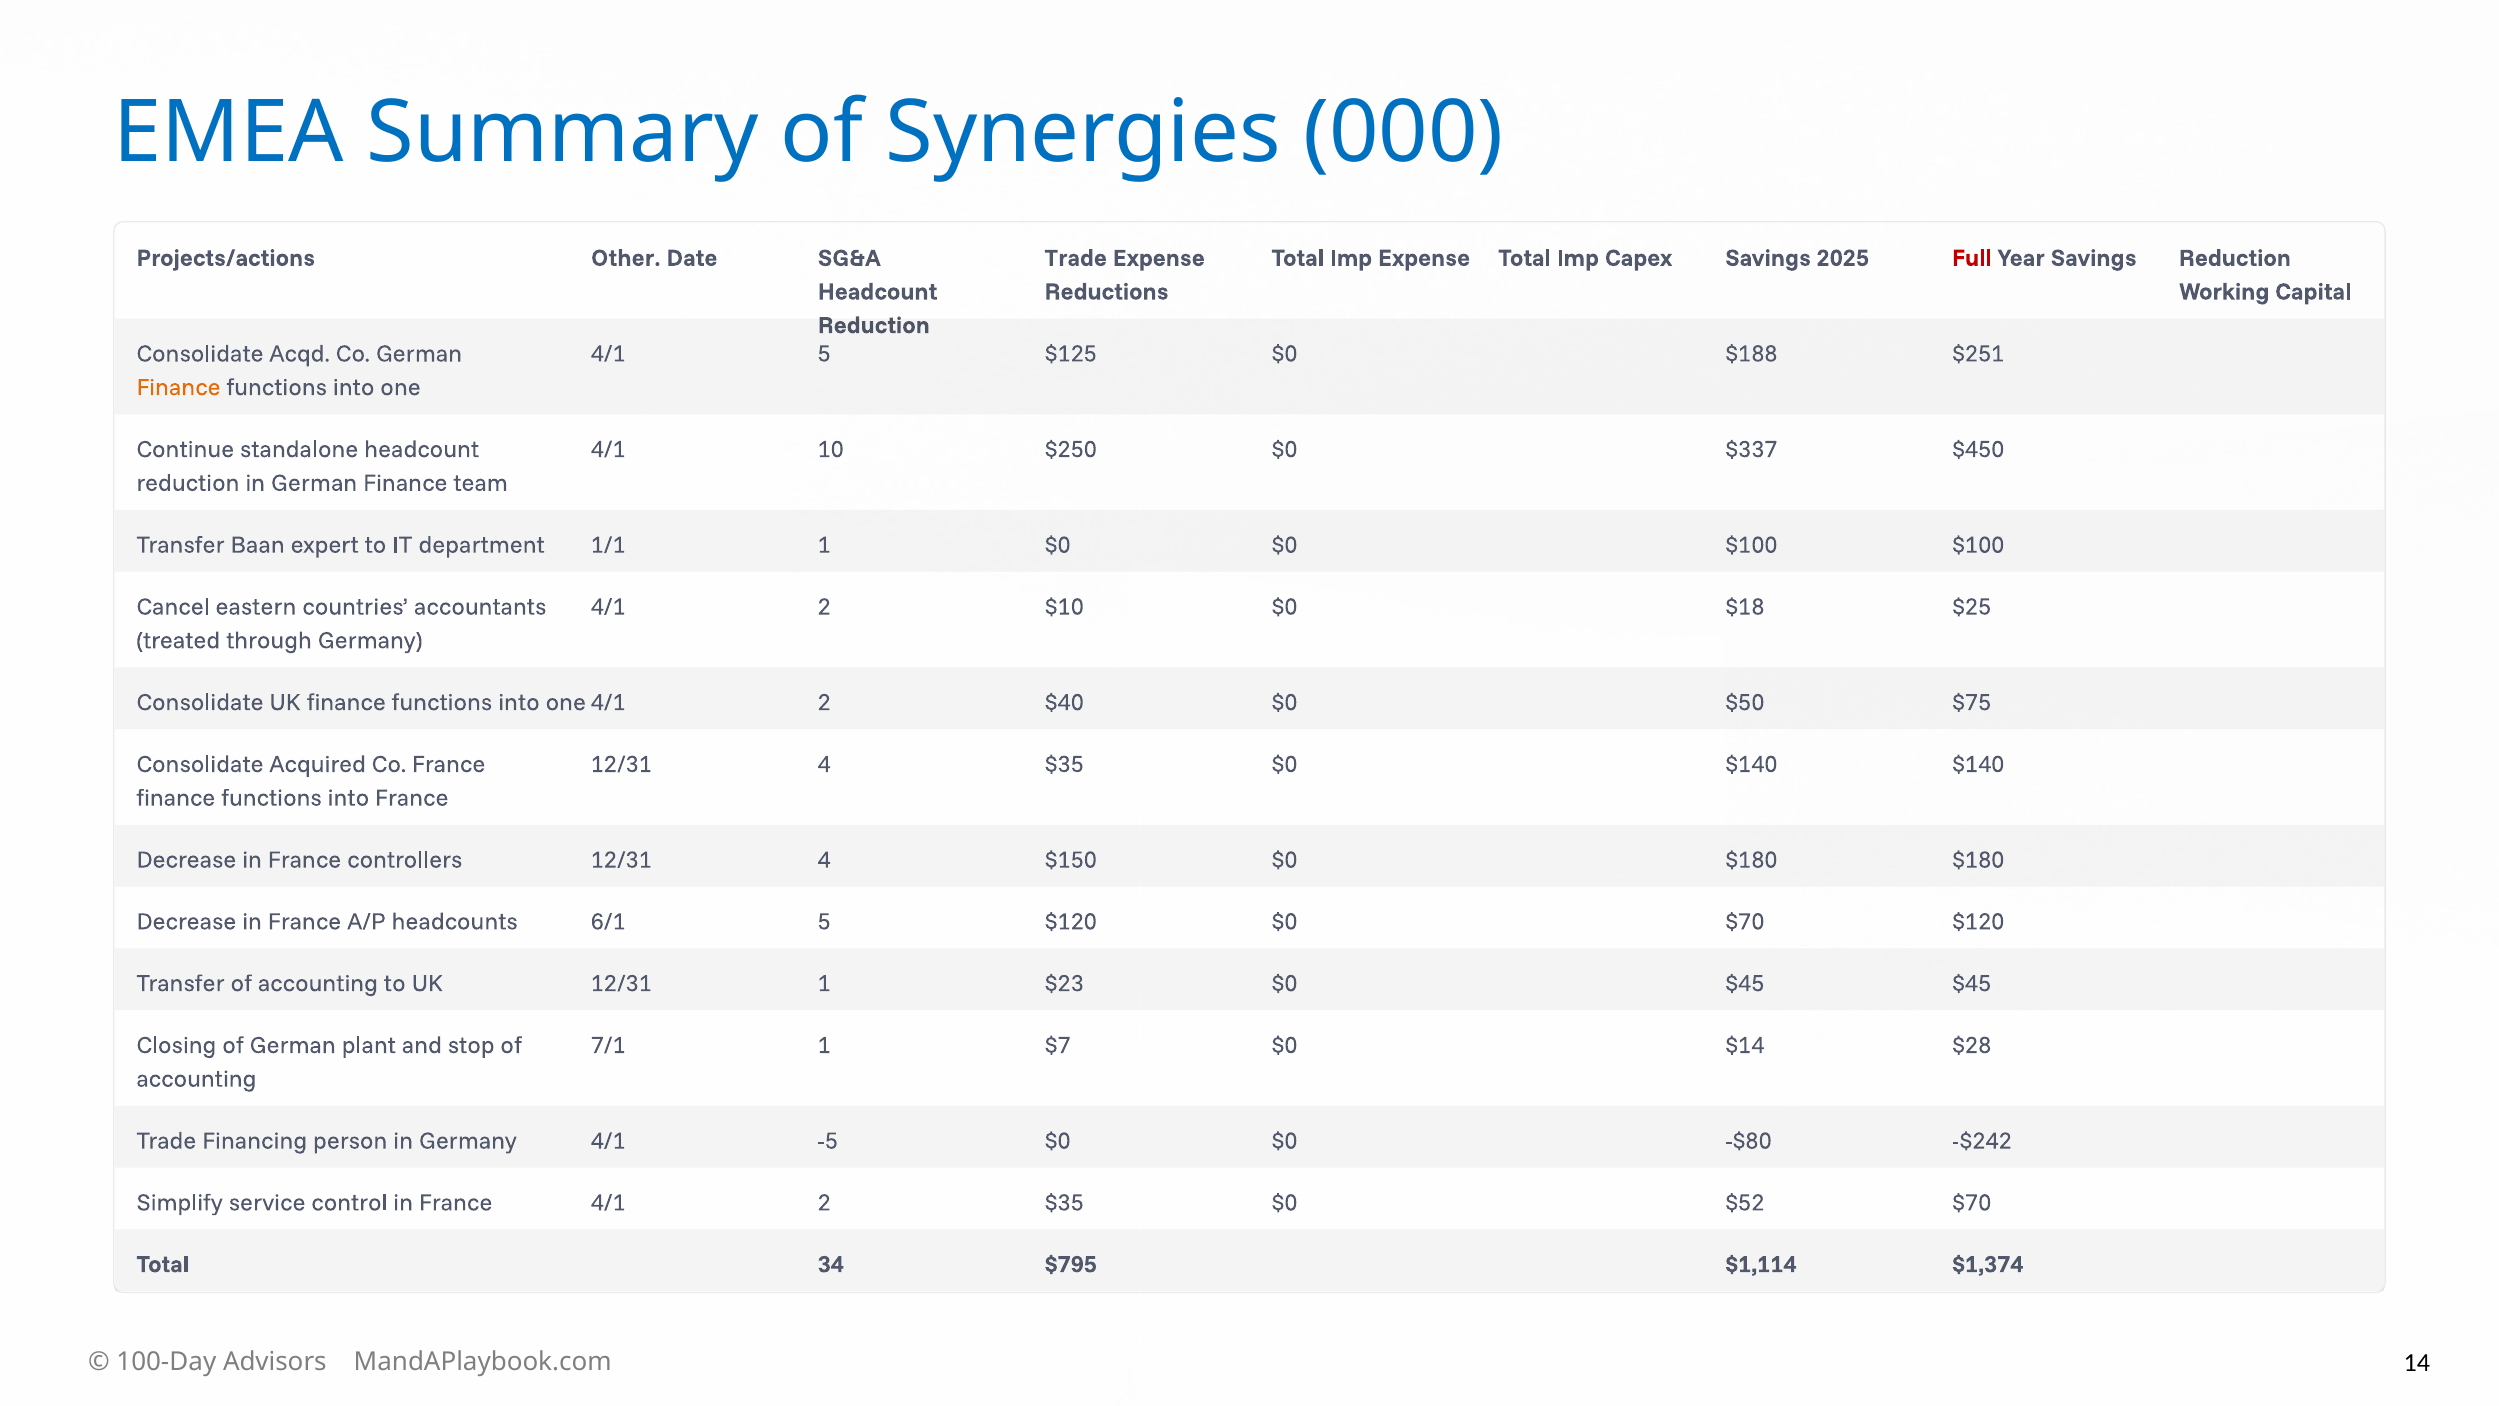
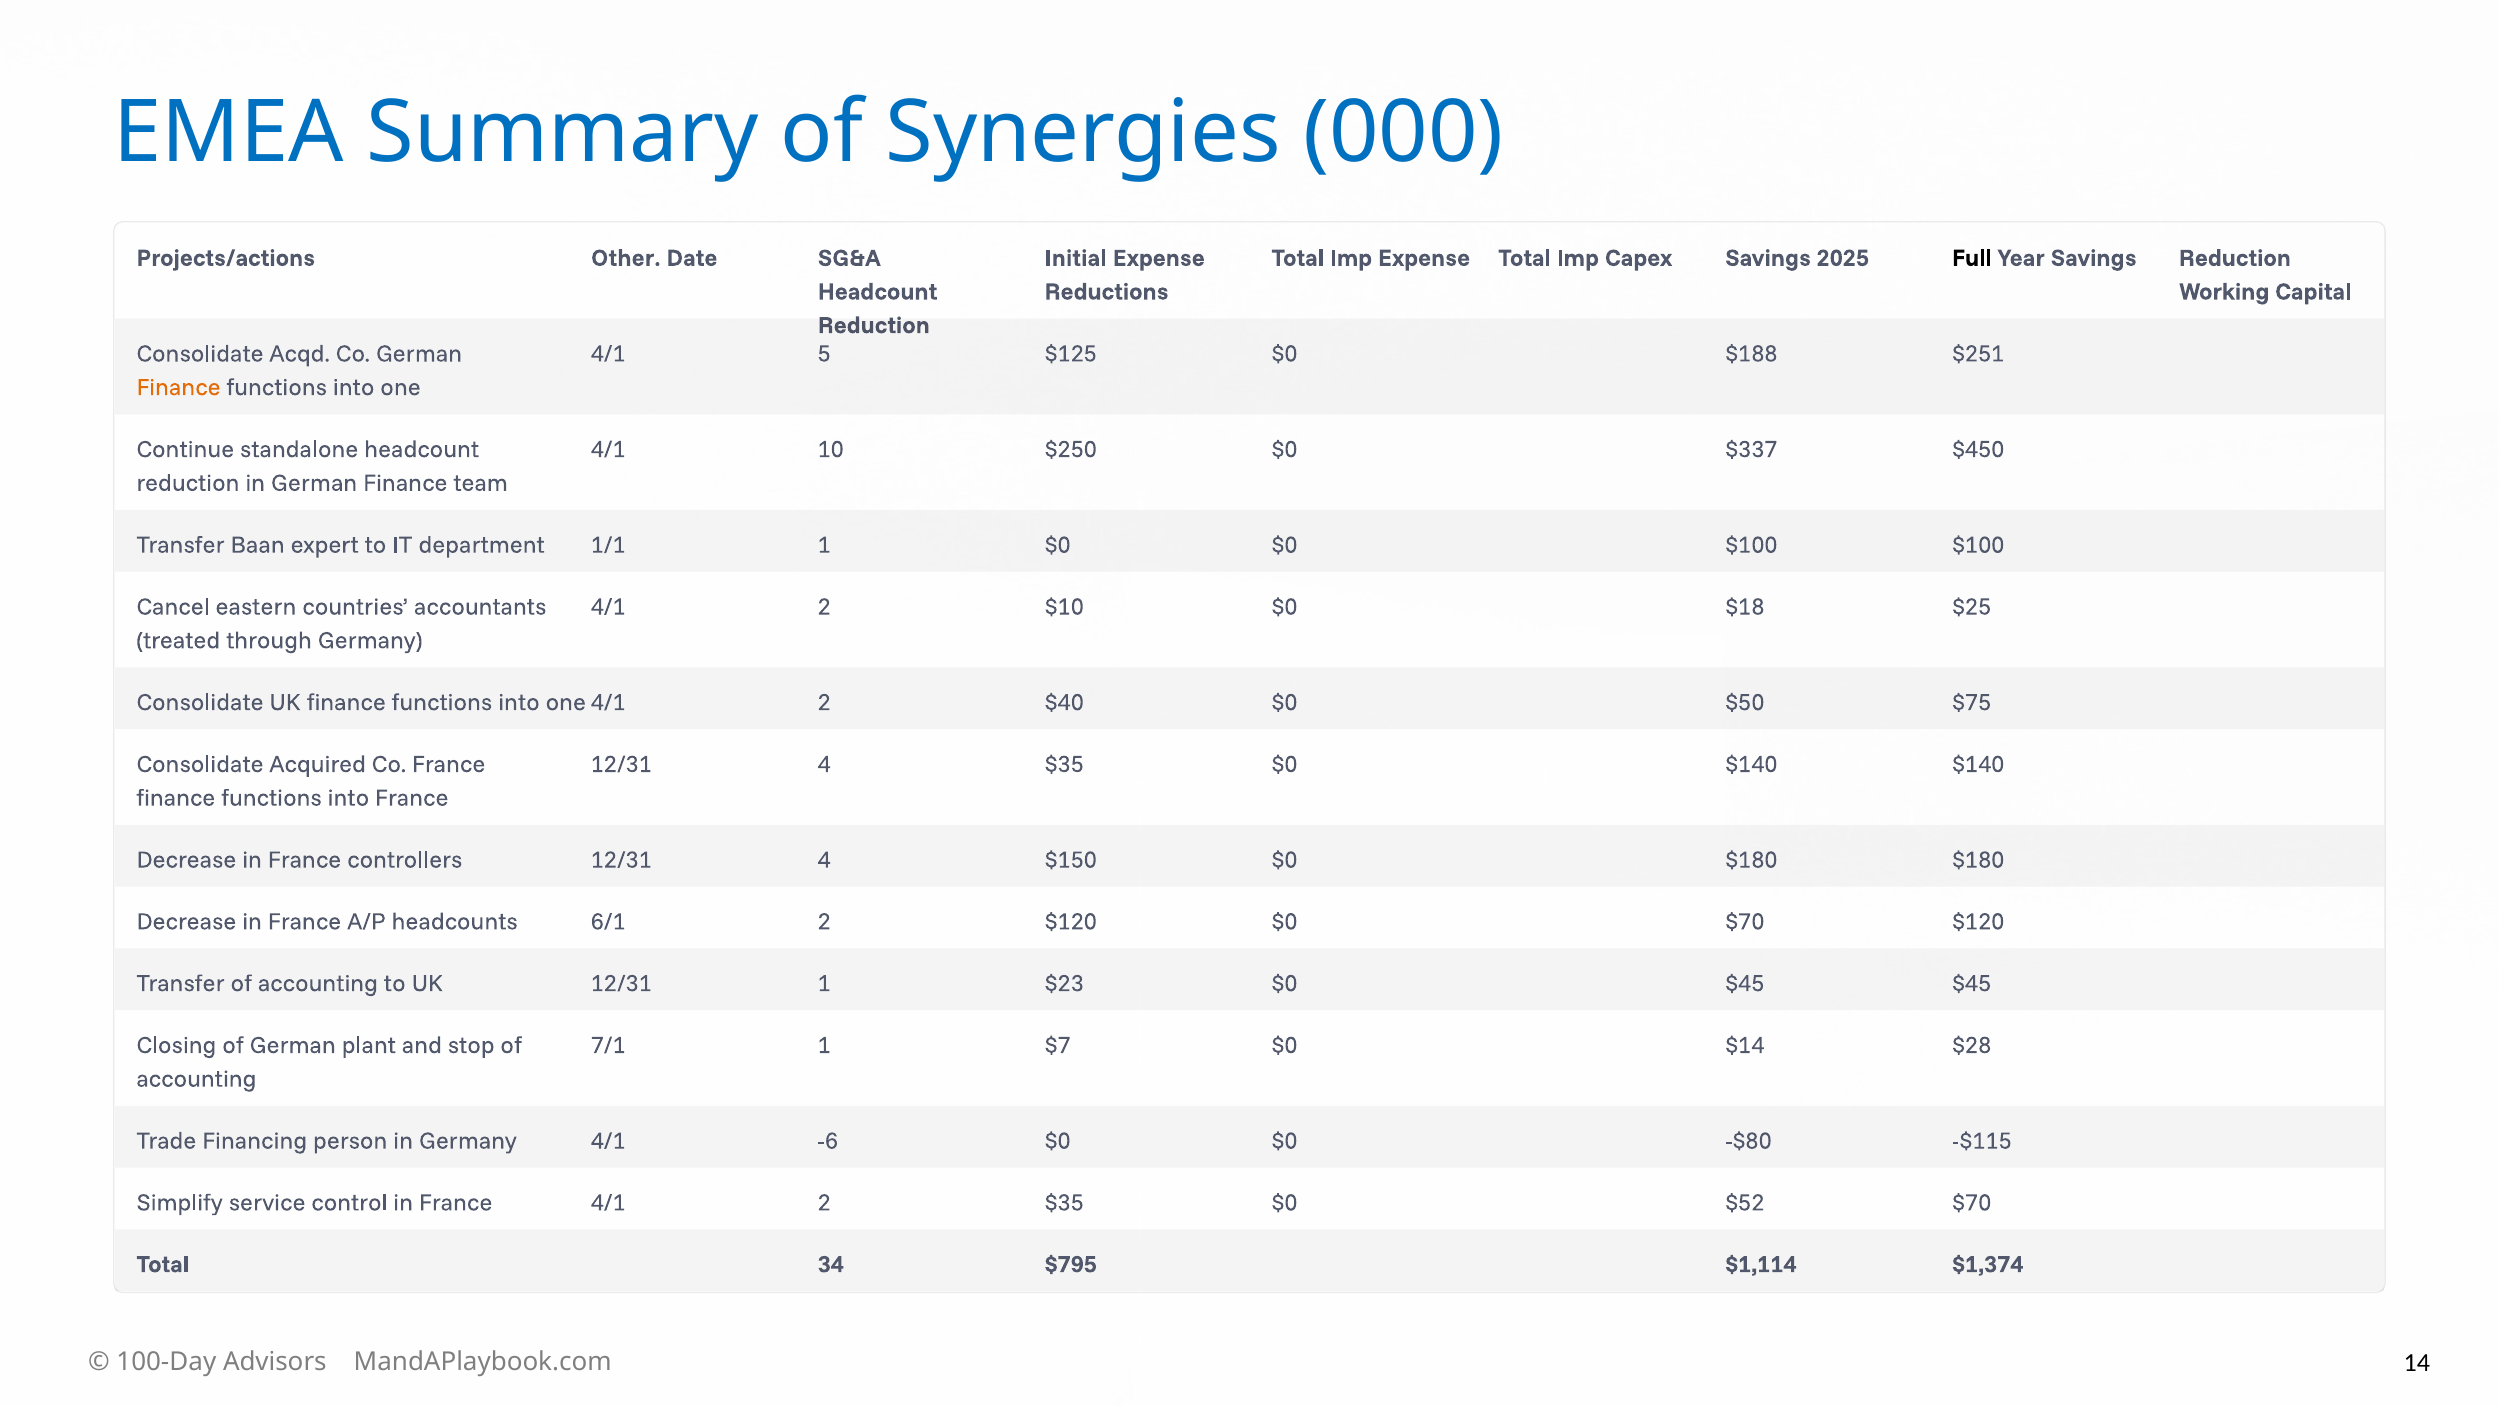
Full colour: red -> black
Trade at (1076, 258): Trade -> Initial
6/1 5: 5 -> 2
-5: -5 -> -6
-$242: -$242 -> -$115
